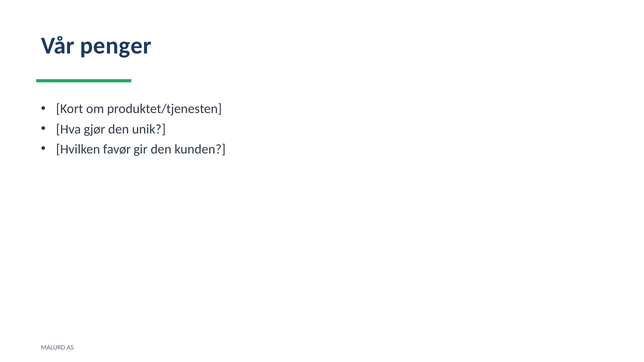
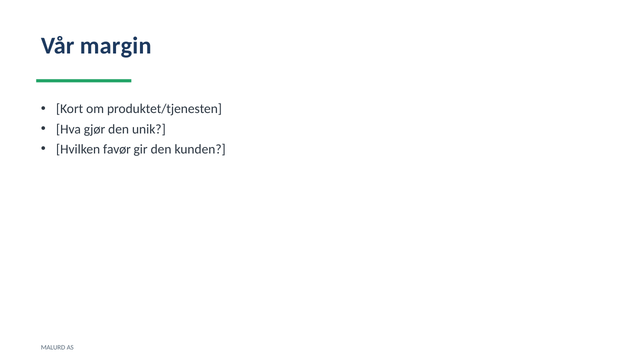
penger: penger -> margin
